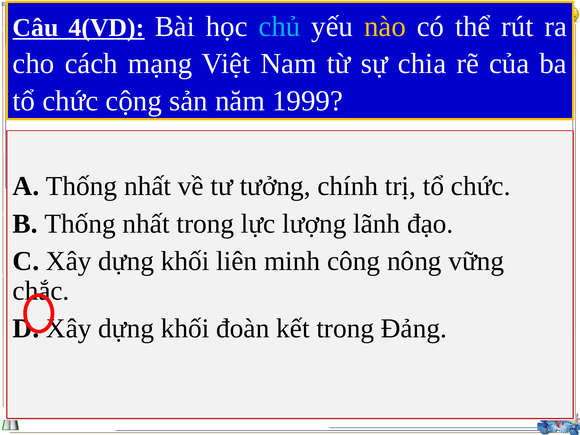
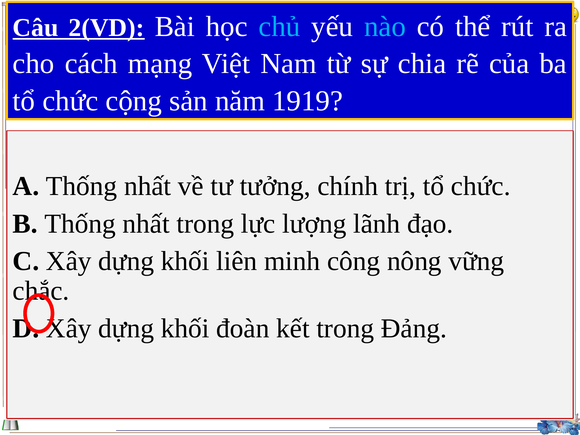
4(VD: 4(VD -> 2(VD
nào colour: yellow -> light blue
1999: 1999 -> 1919
